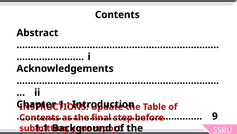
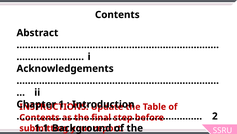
9 at (215, 116): 9 -> 2
